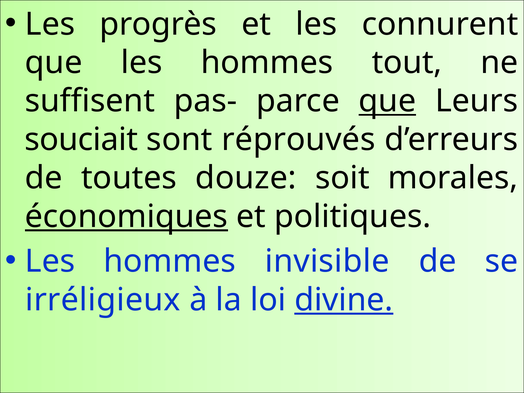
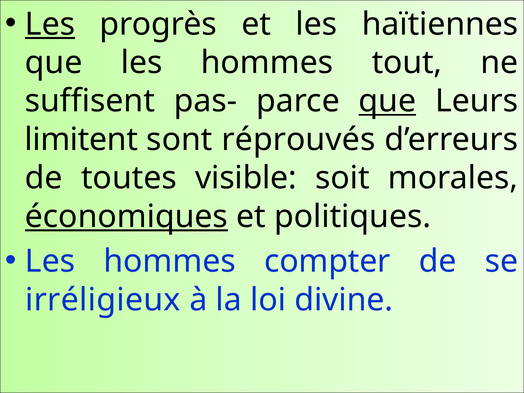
Les at (50, 24) underline: none -> present
connurent: connurent -> haïtiennes
souciait: souciait -> limitent
douze: douze -> visible
invisible: invisible -> compter
divine underline: present -> none
